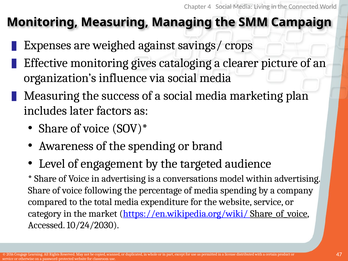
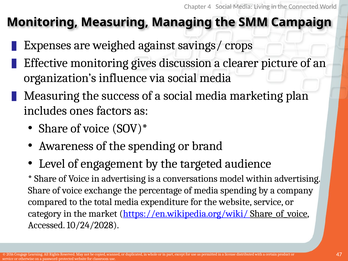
cataloging: cataloging -> discussion
later: later -> ones
following: following -> exchange
10/24/2030: 10/24/2030 -> 10/24/2028
